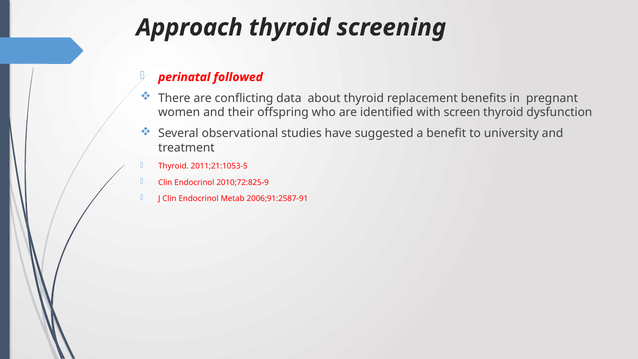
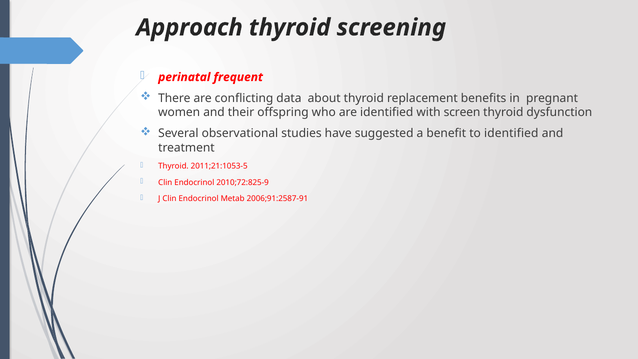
followed: followed -> frequent
to university: university -> identified
